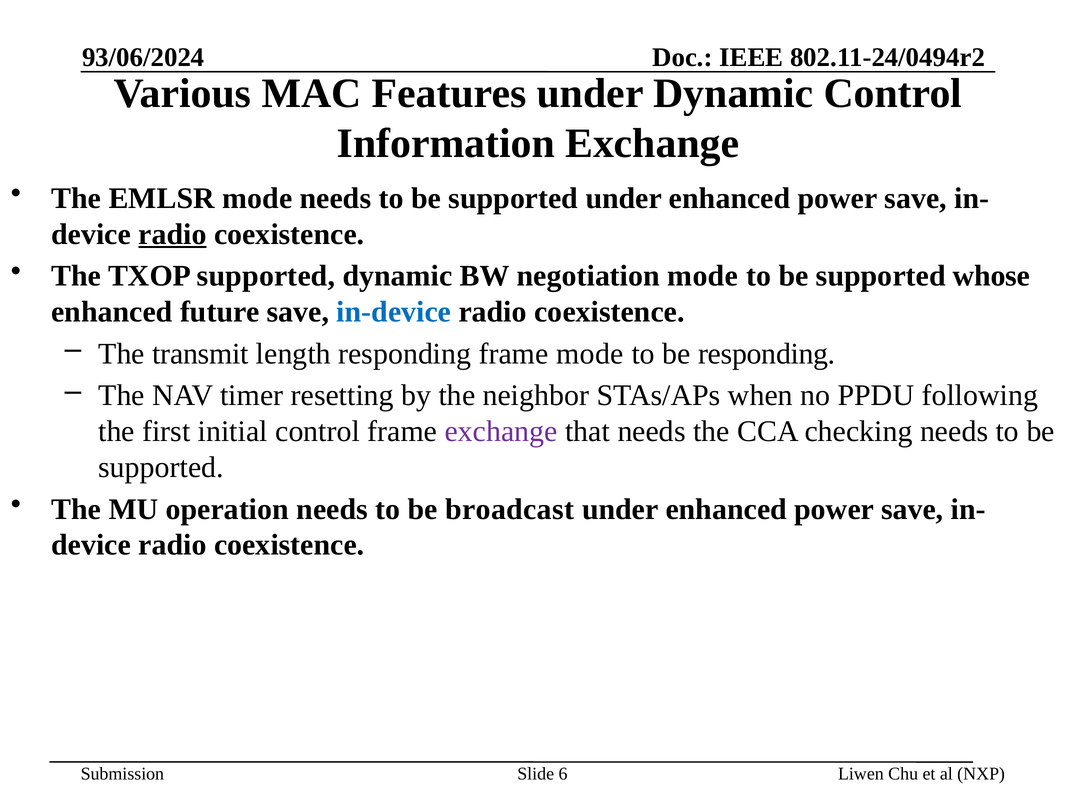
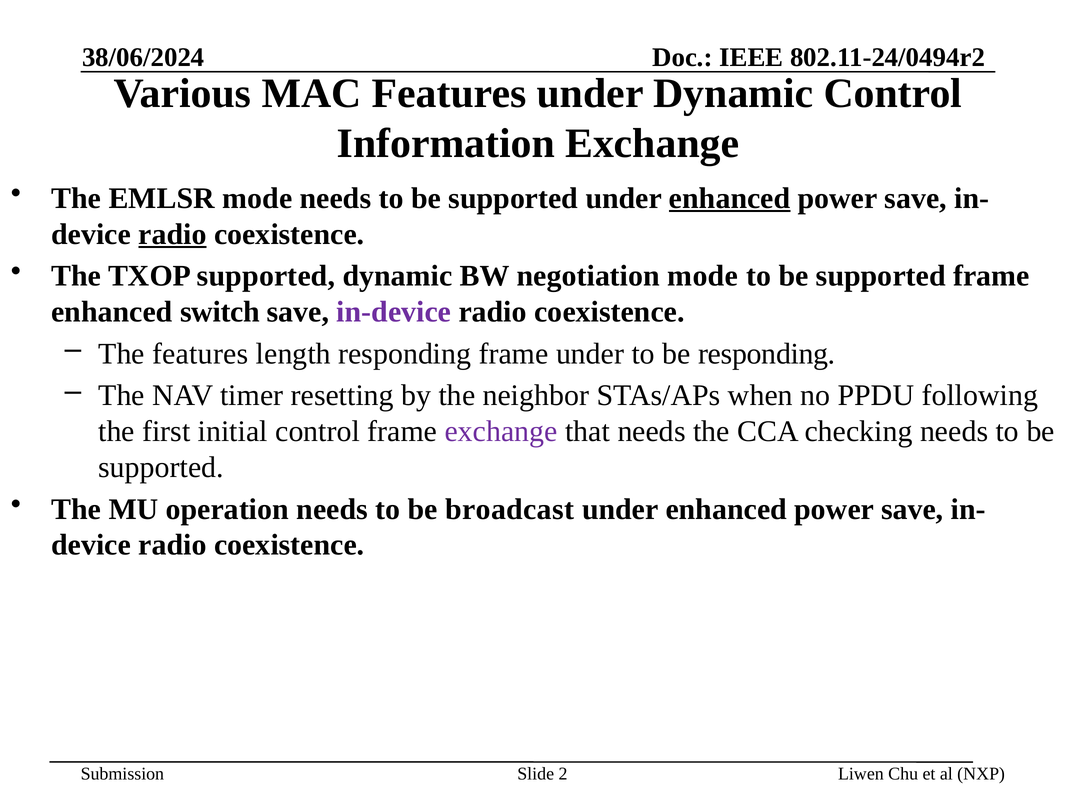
93/06/2024: 93/06/2024 -> 38/06/2024
enhanced at (730, 198) underline: none -> present
supported whose: whose -> frame
future: future -> switch
in-device colour: blue -> purple
The transmit: transmit -> features
frame mode: mode -> under
6: 6 -> 2
